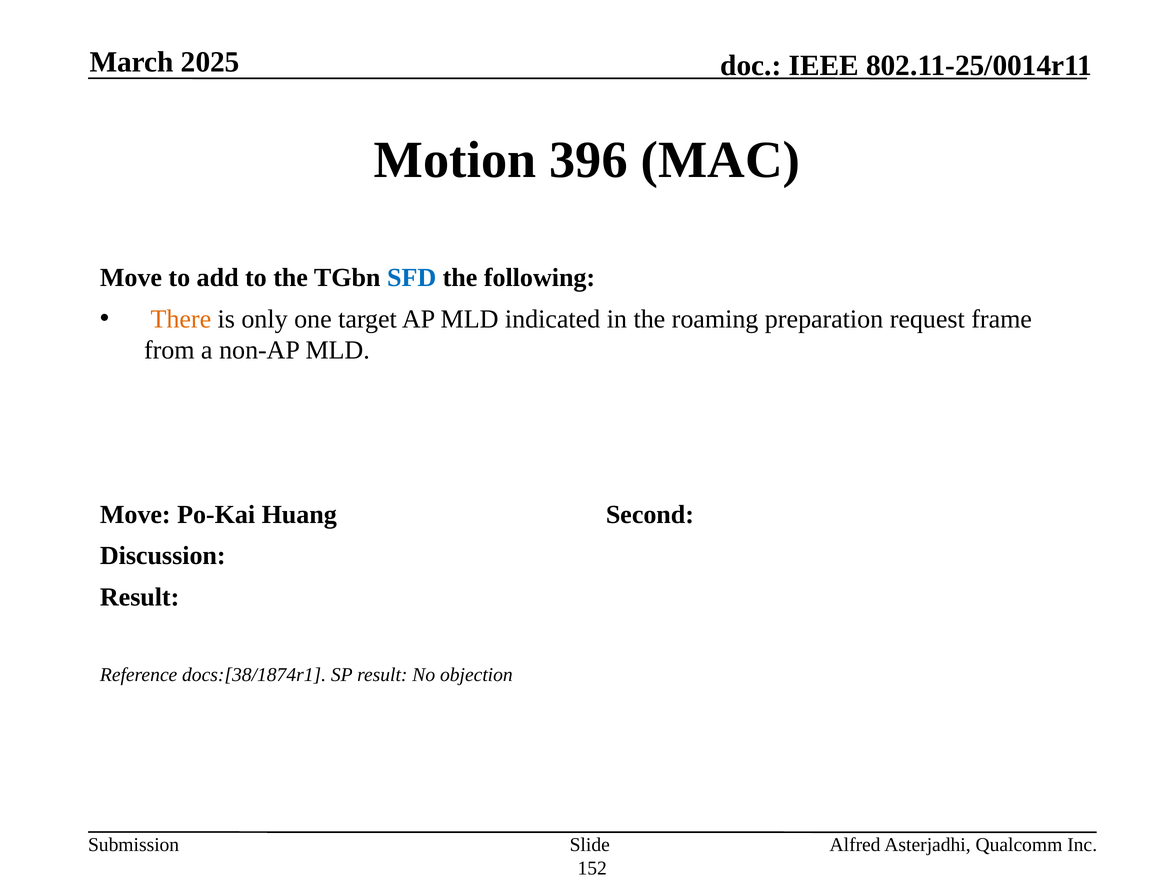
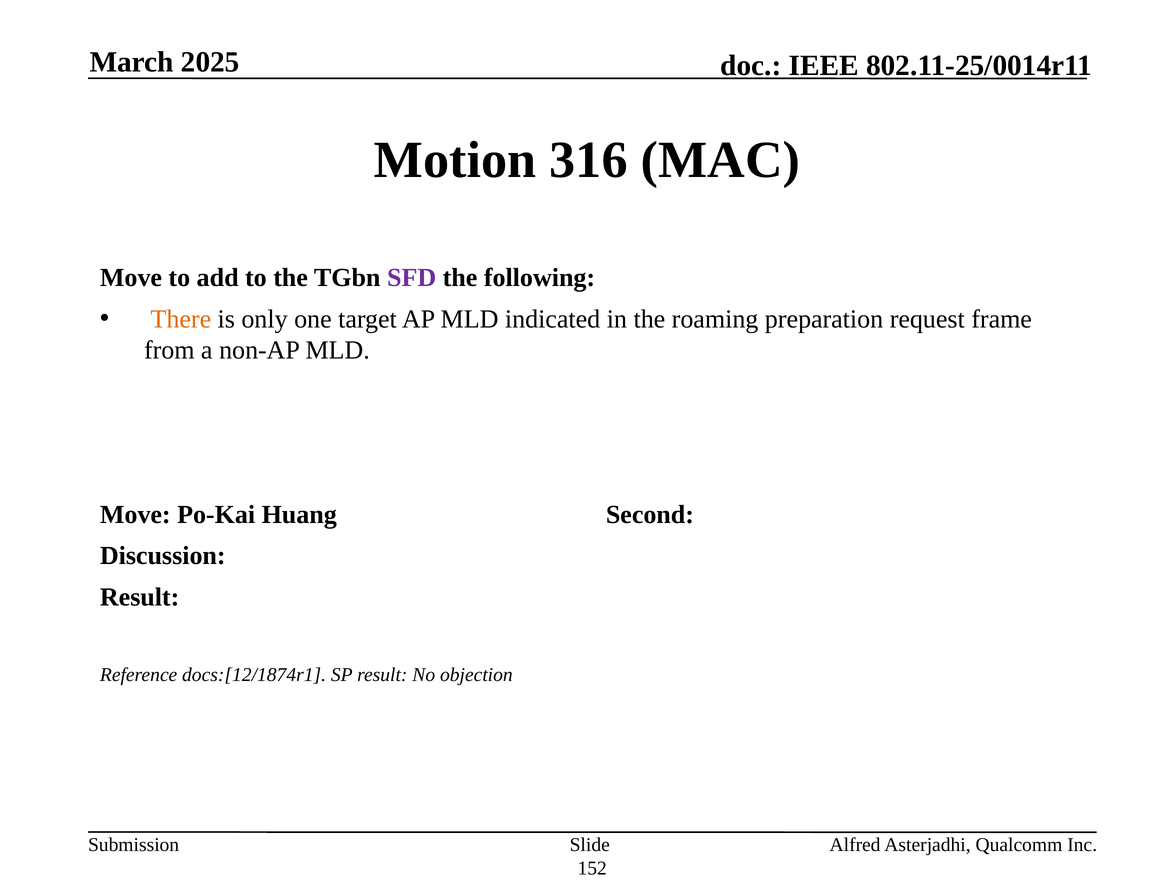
396: 396 -> 316
SFD colour: blue -> purple
docs:[38/1874r1: docs:[38/1874r1 -> docs:[12/1874r1
